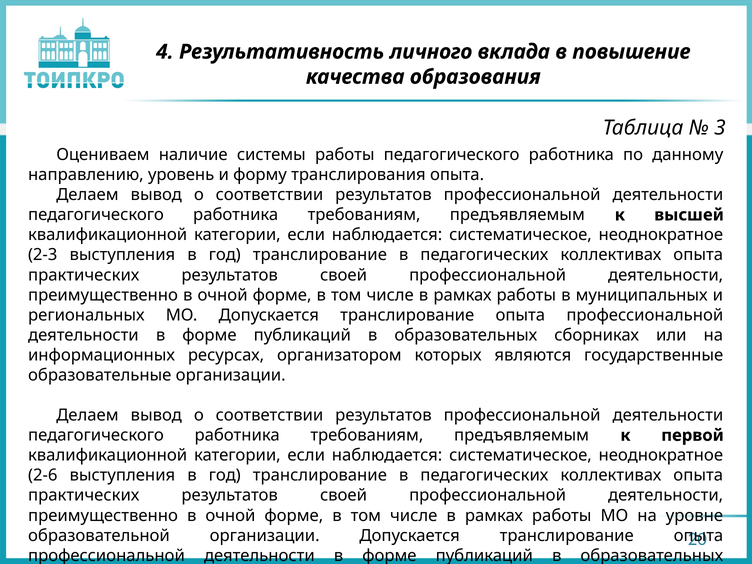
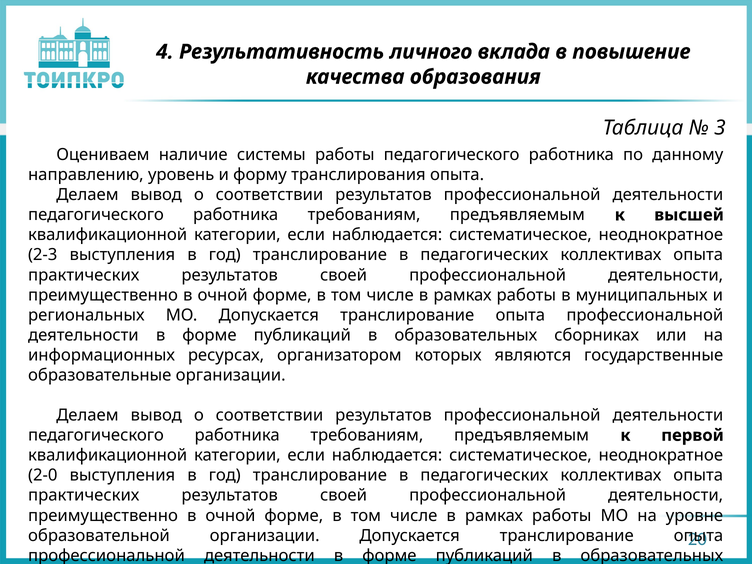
2-6: 2-6 -> 2-0
